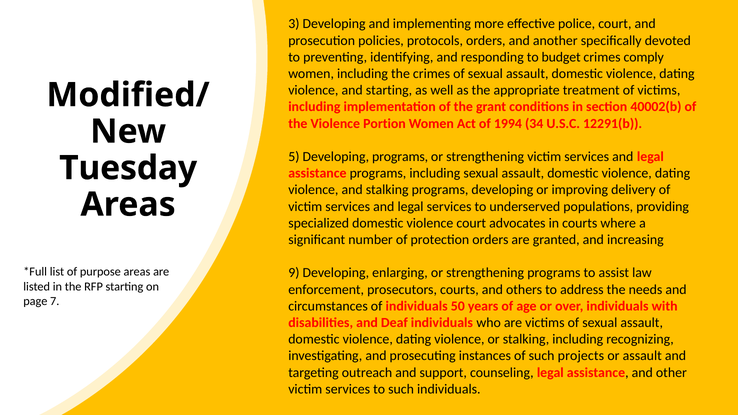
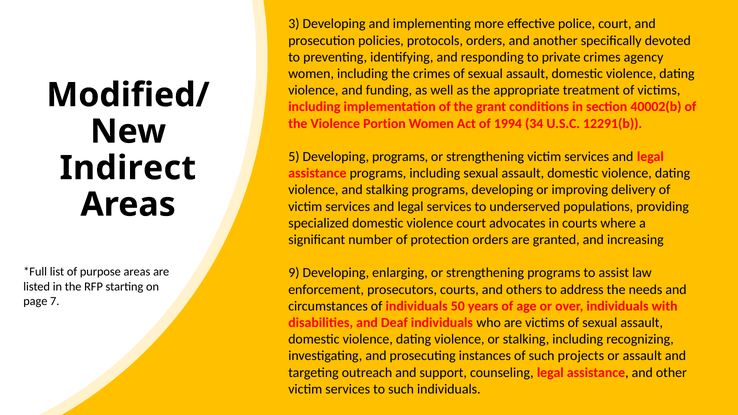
budget: budget -> private
comply: comply -> agency
and starting: starting -> funding
Tuesday: Tuesday -> Indirect
